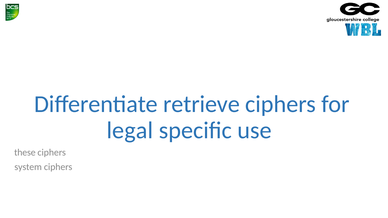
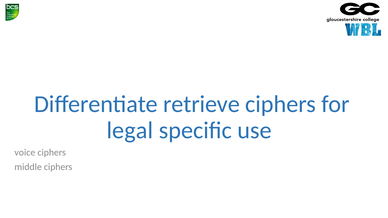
these: these -> voice
system: system -> middle
